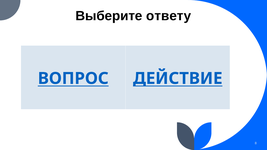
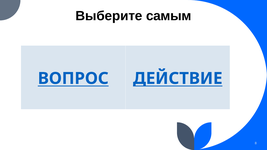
ответу: ответу -> самым
